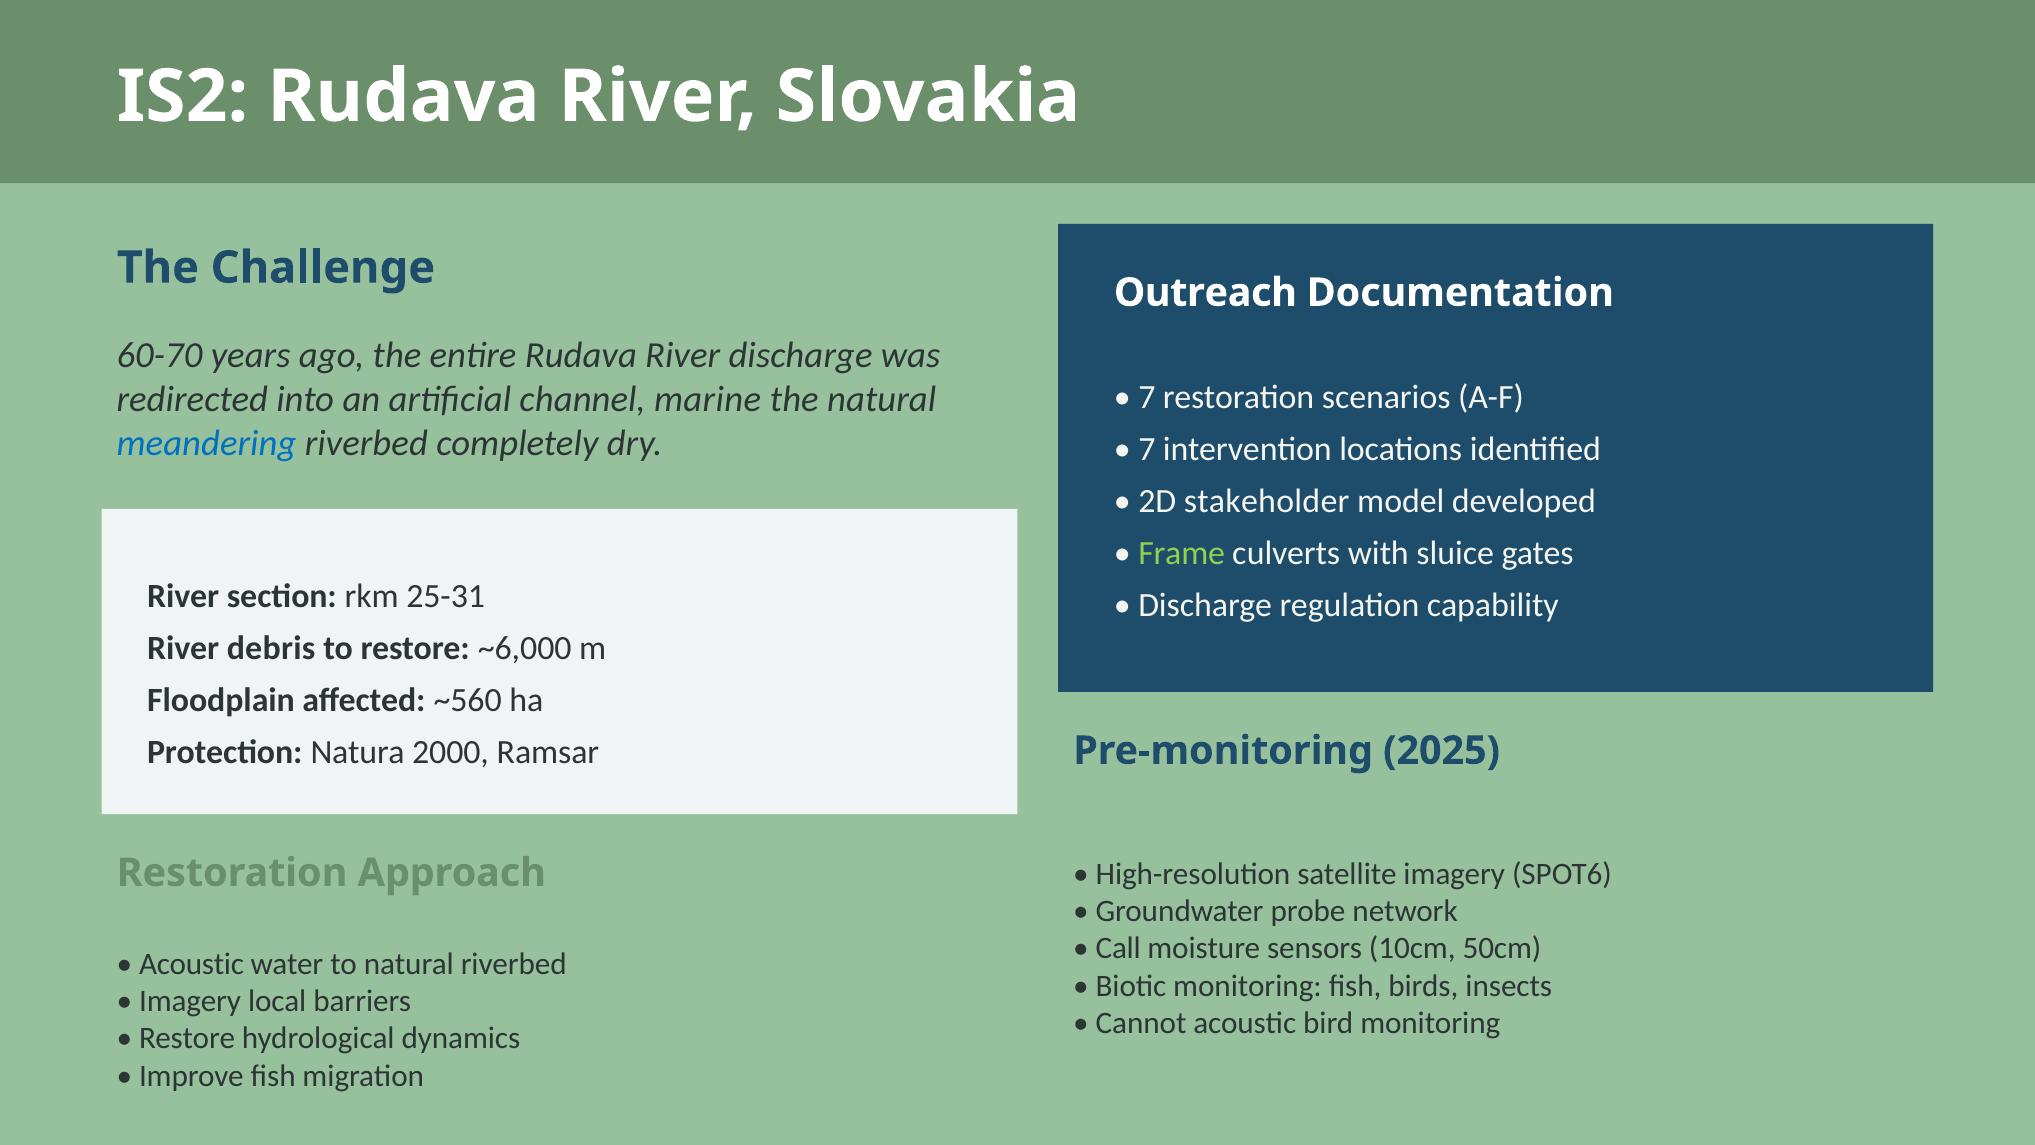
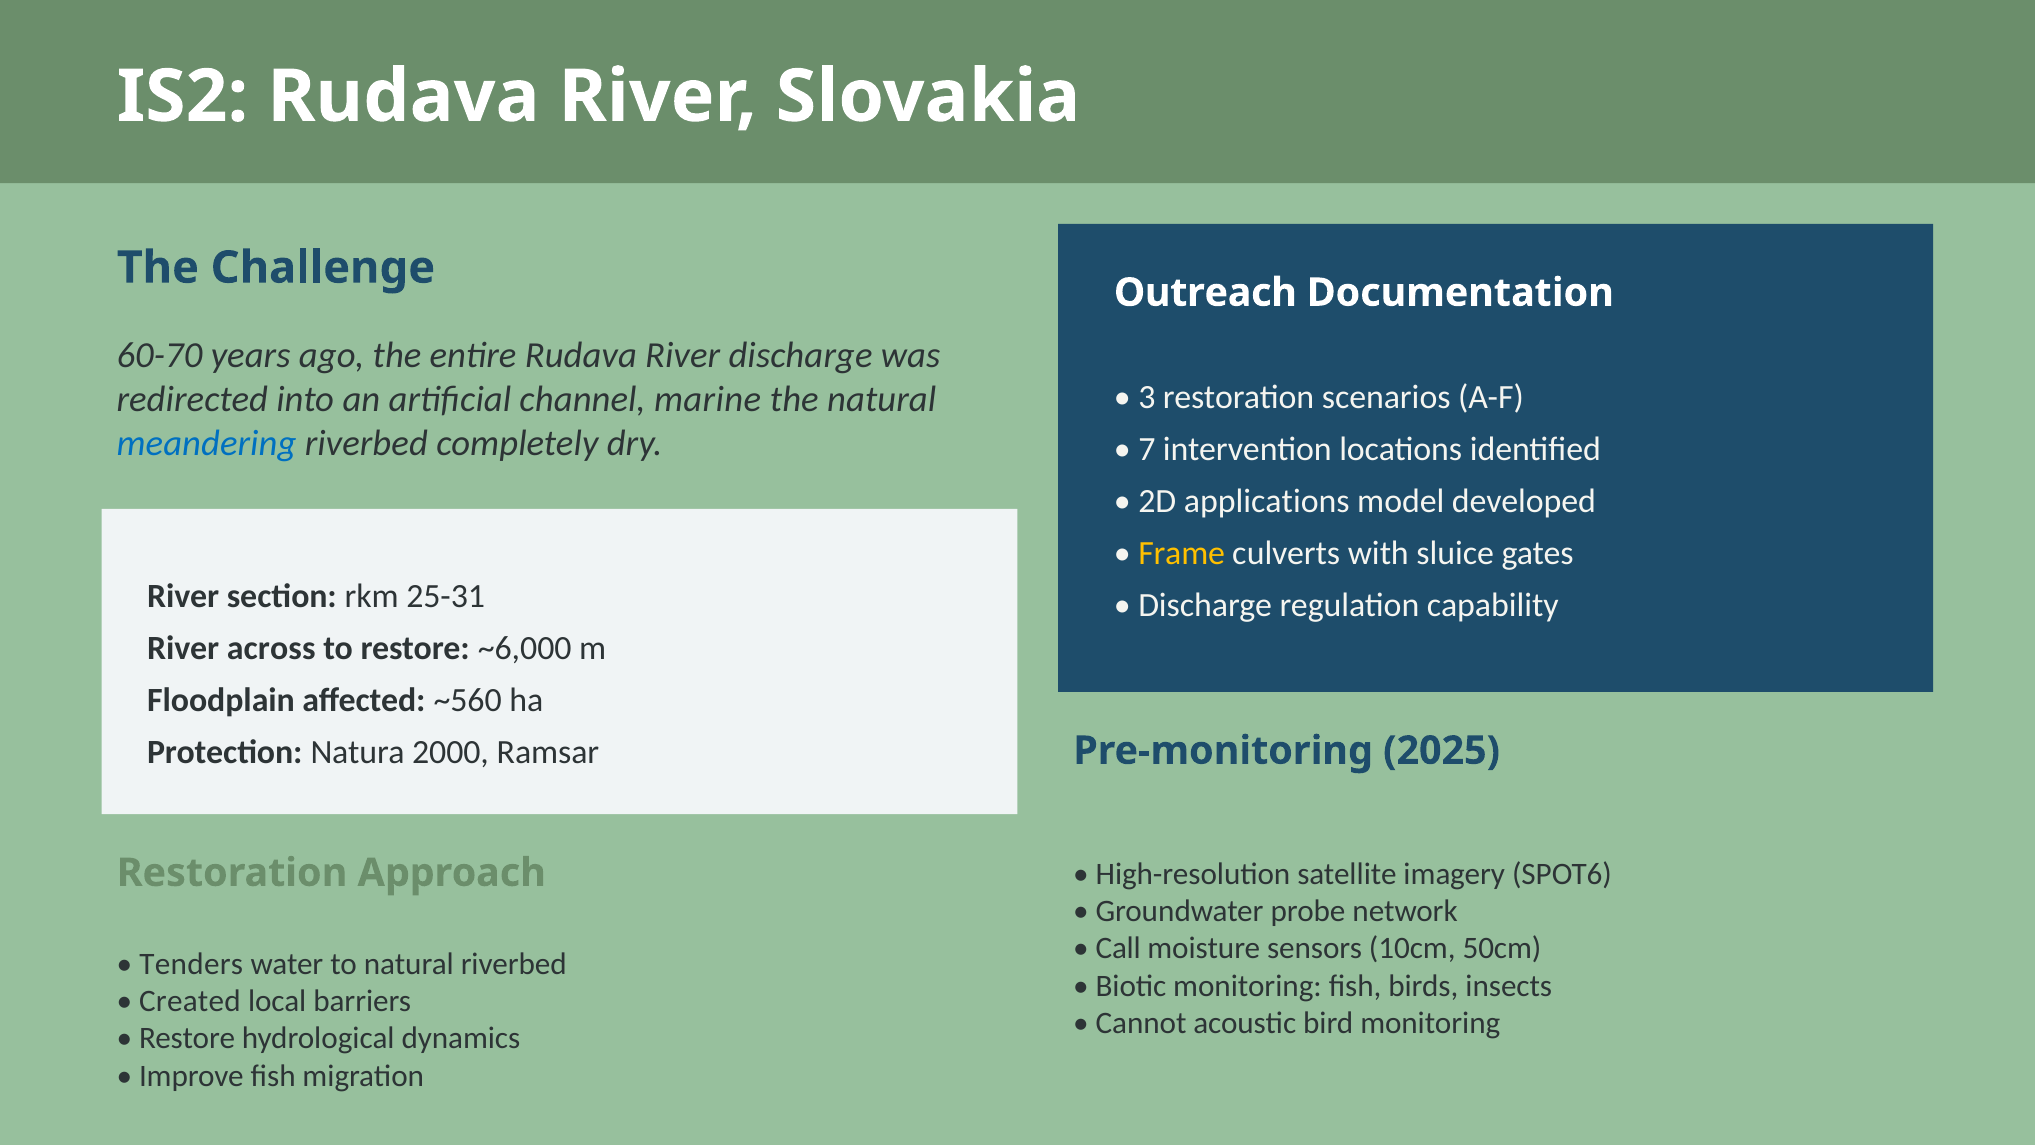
7 at (1147, 397): 7 -> 3
stakeholder: stakeholder -> applications
Frame colour: light green -> yellow
debris: debris -> across
Acoustic at (192, 964): Acoustic -> Tenders
Imagery at (190, 1001): Imagery -> Created
